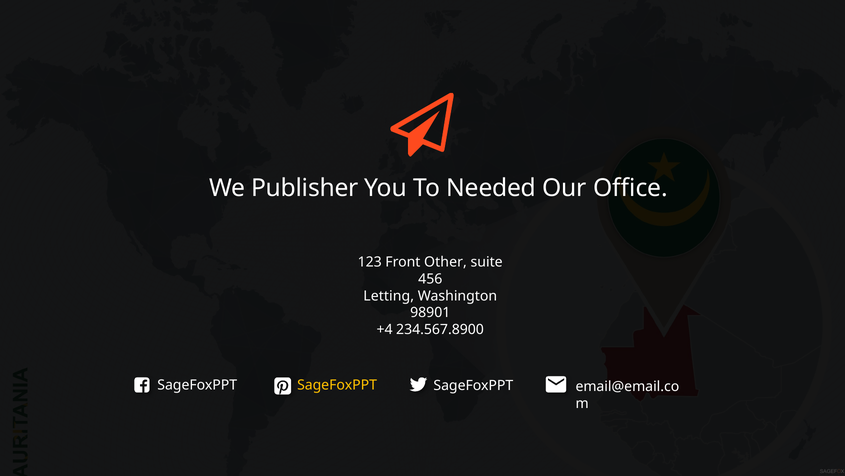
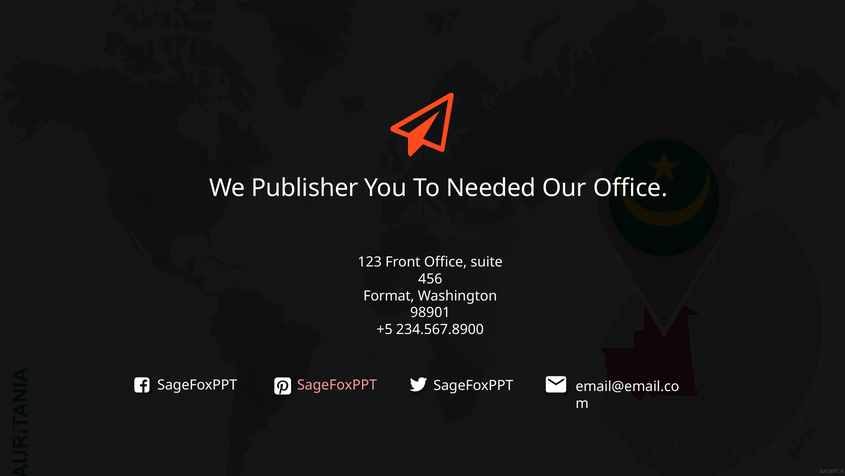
Front Other: Other -> Office
Letting: Letting -> Format
+4: +4 -> +5
SageFoxPPT at (337, 385) colour: yellow -> pink
